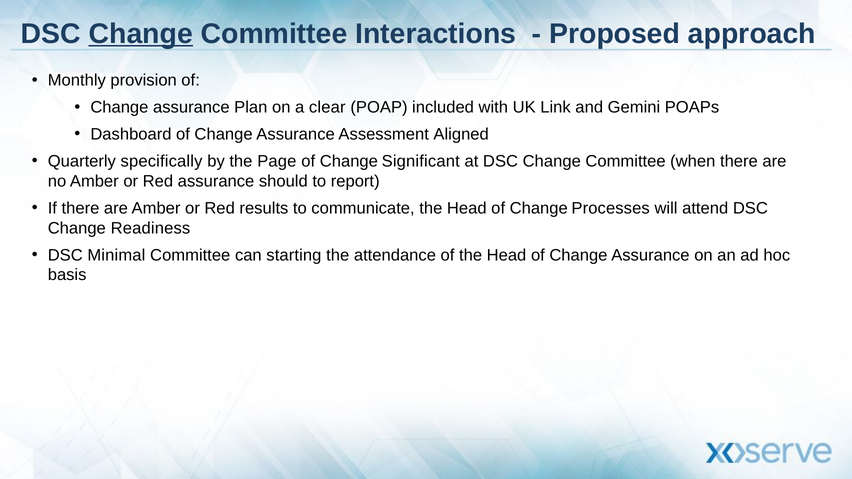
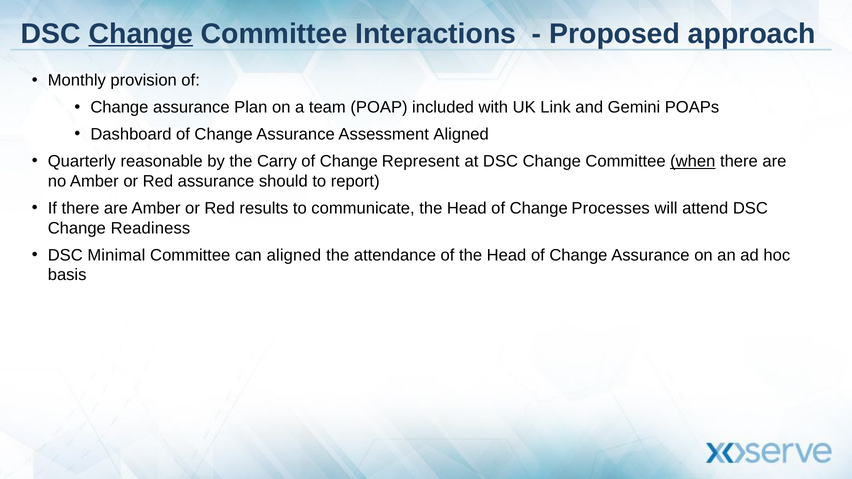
clear: clear -> team
specifically: specifically -> reasonable
Page: Page -> Carry
Significant: Significant -> Represent
when underline: none -> present
can starting: starting -> aligned
